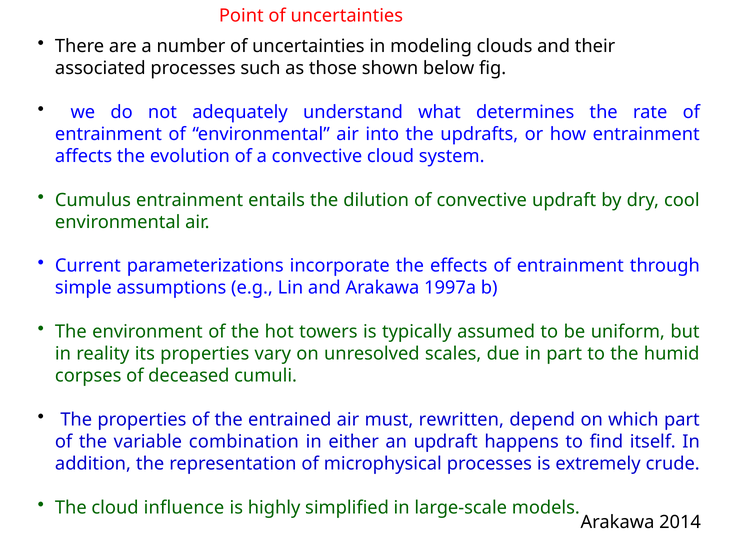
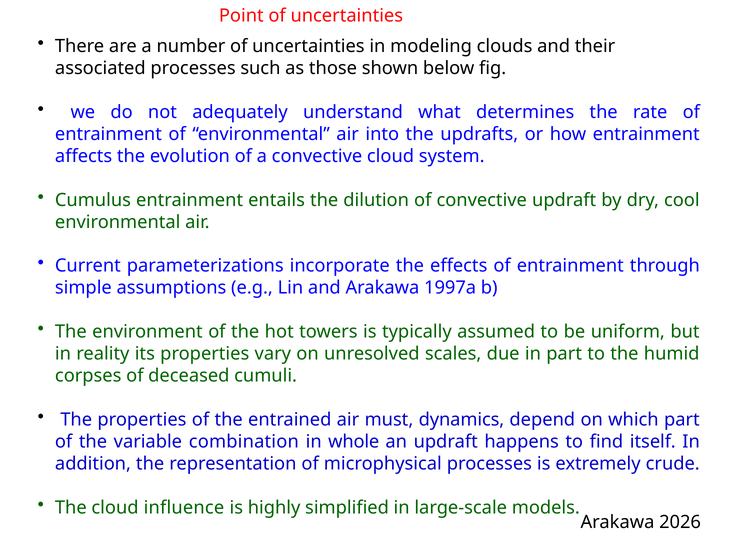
rewritten: rewritten -> dynamics
either: either -> whole
2014: 2014 -> 2026
